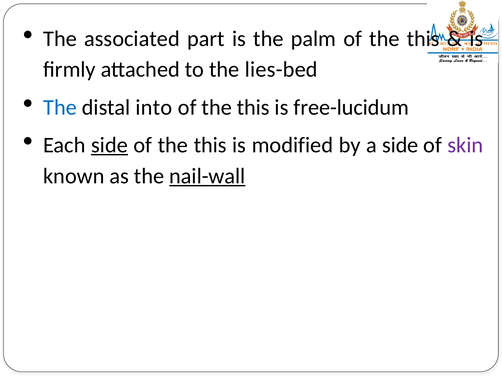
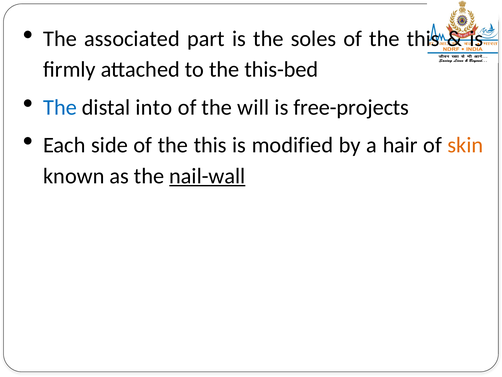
palm: palm -> soles
lies-bed: lies-bed -> this-bed
this at (253, 107): this -> will
free-lucidum: free-lucidum -> free-projects
side at (109, 145) underline: present -> none
a side: side -> hair
skin colour: purple -> orange
